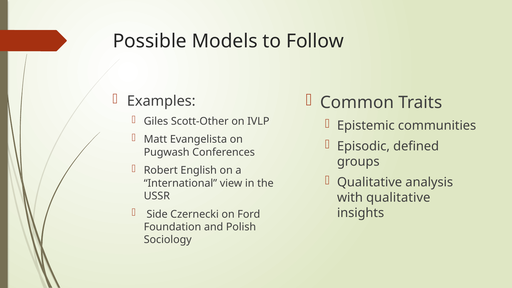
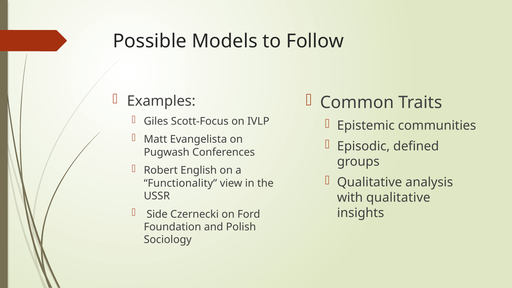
Scott-Other: Scott-Other -> Scott-Focus
International: International -> Functionality
